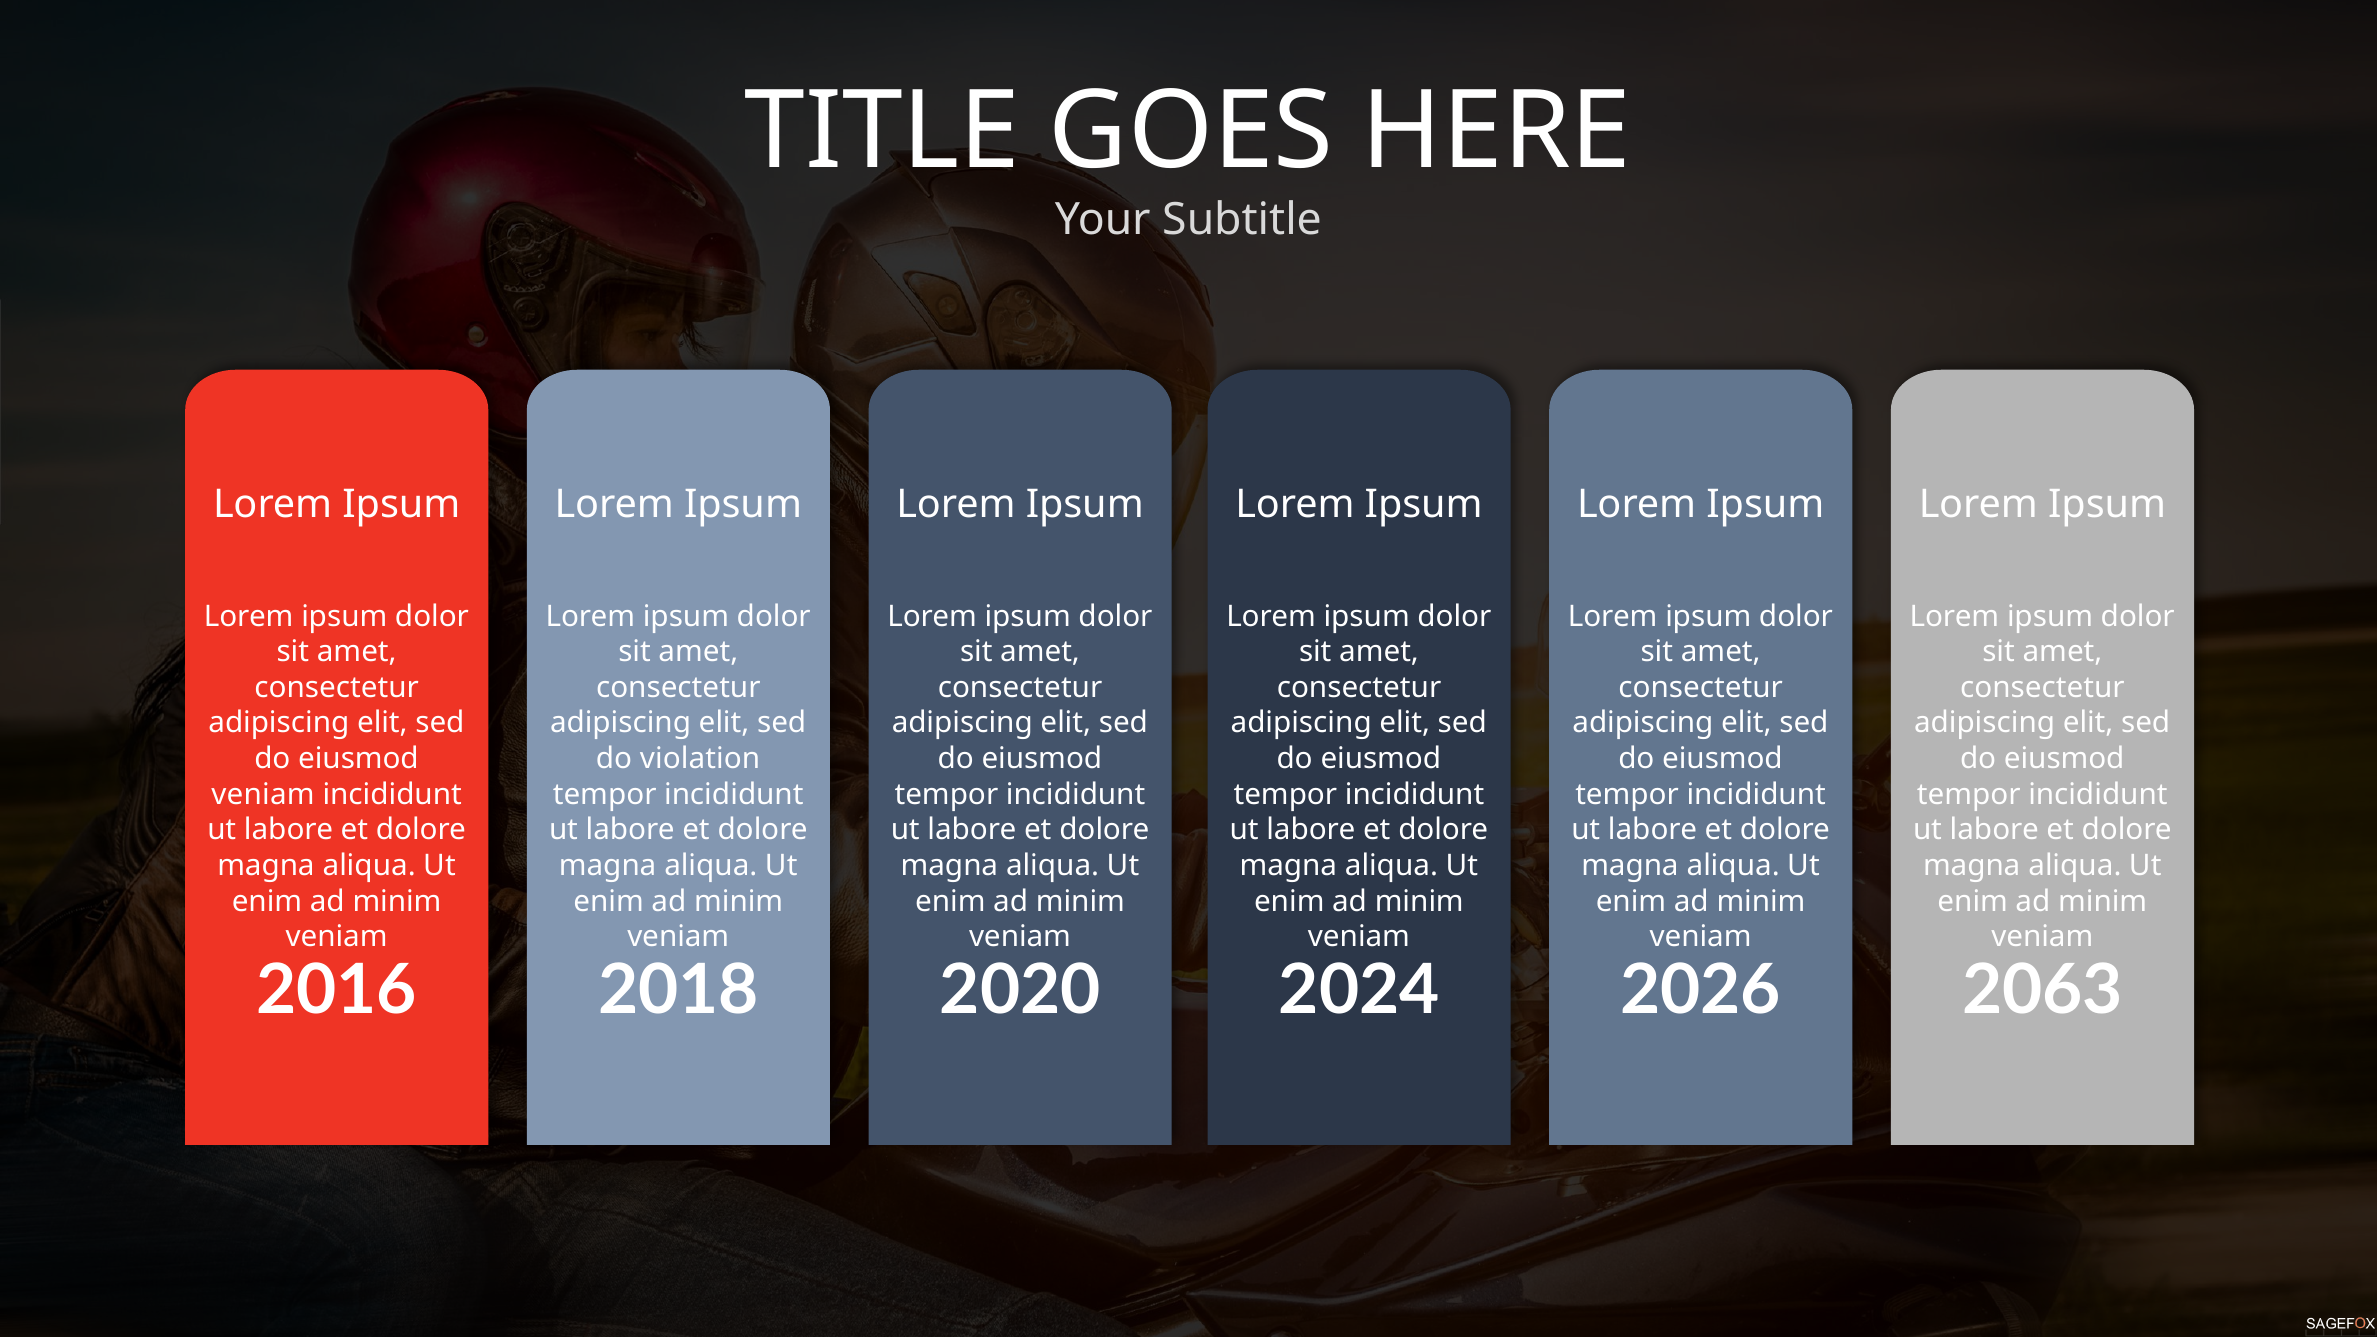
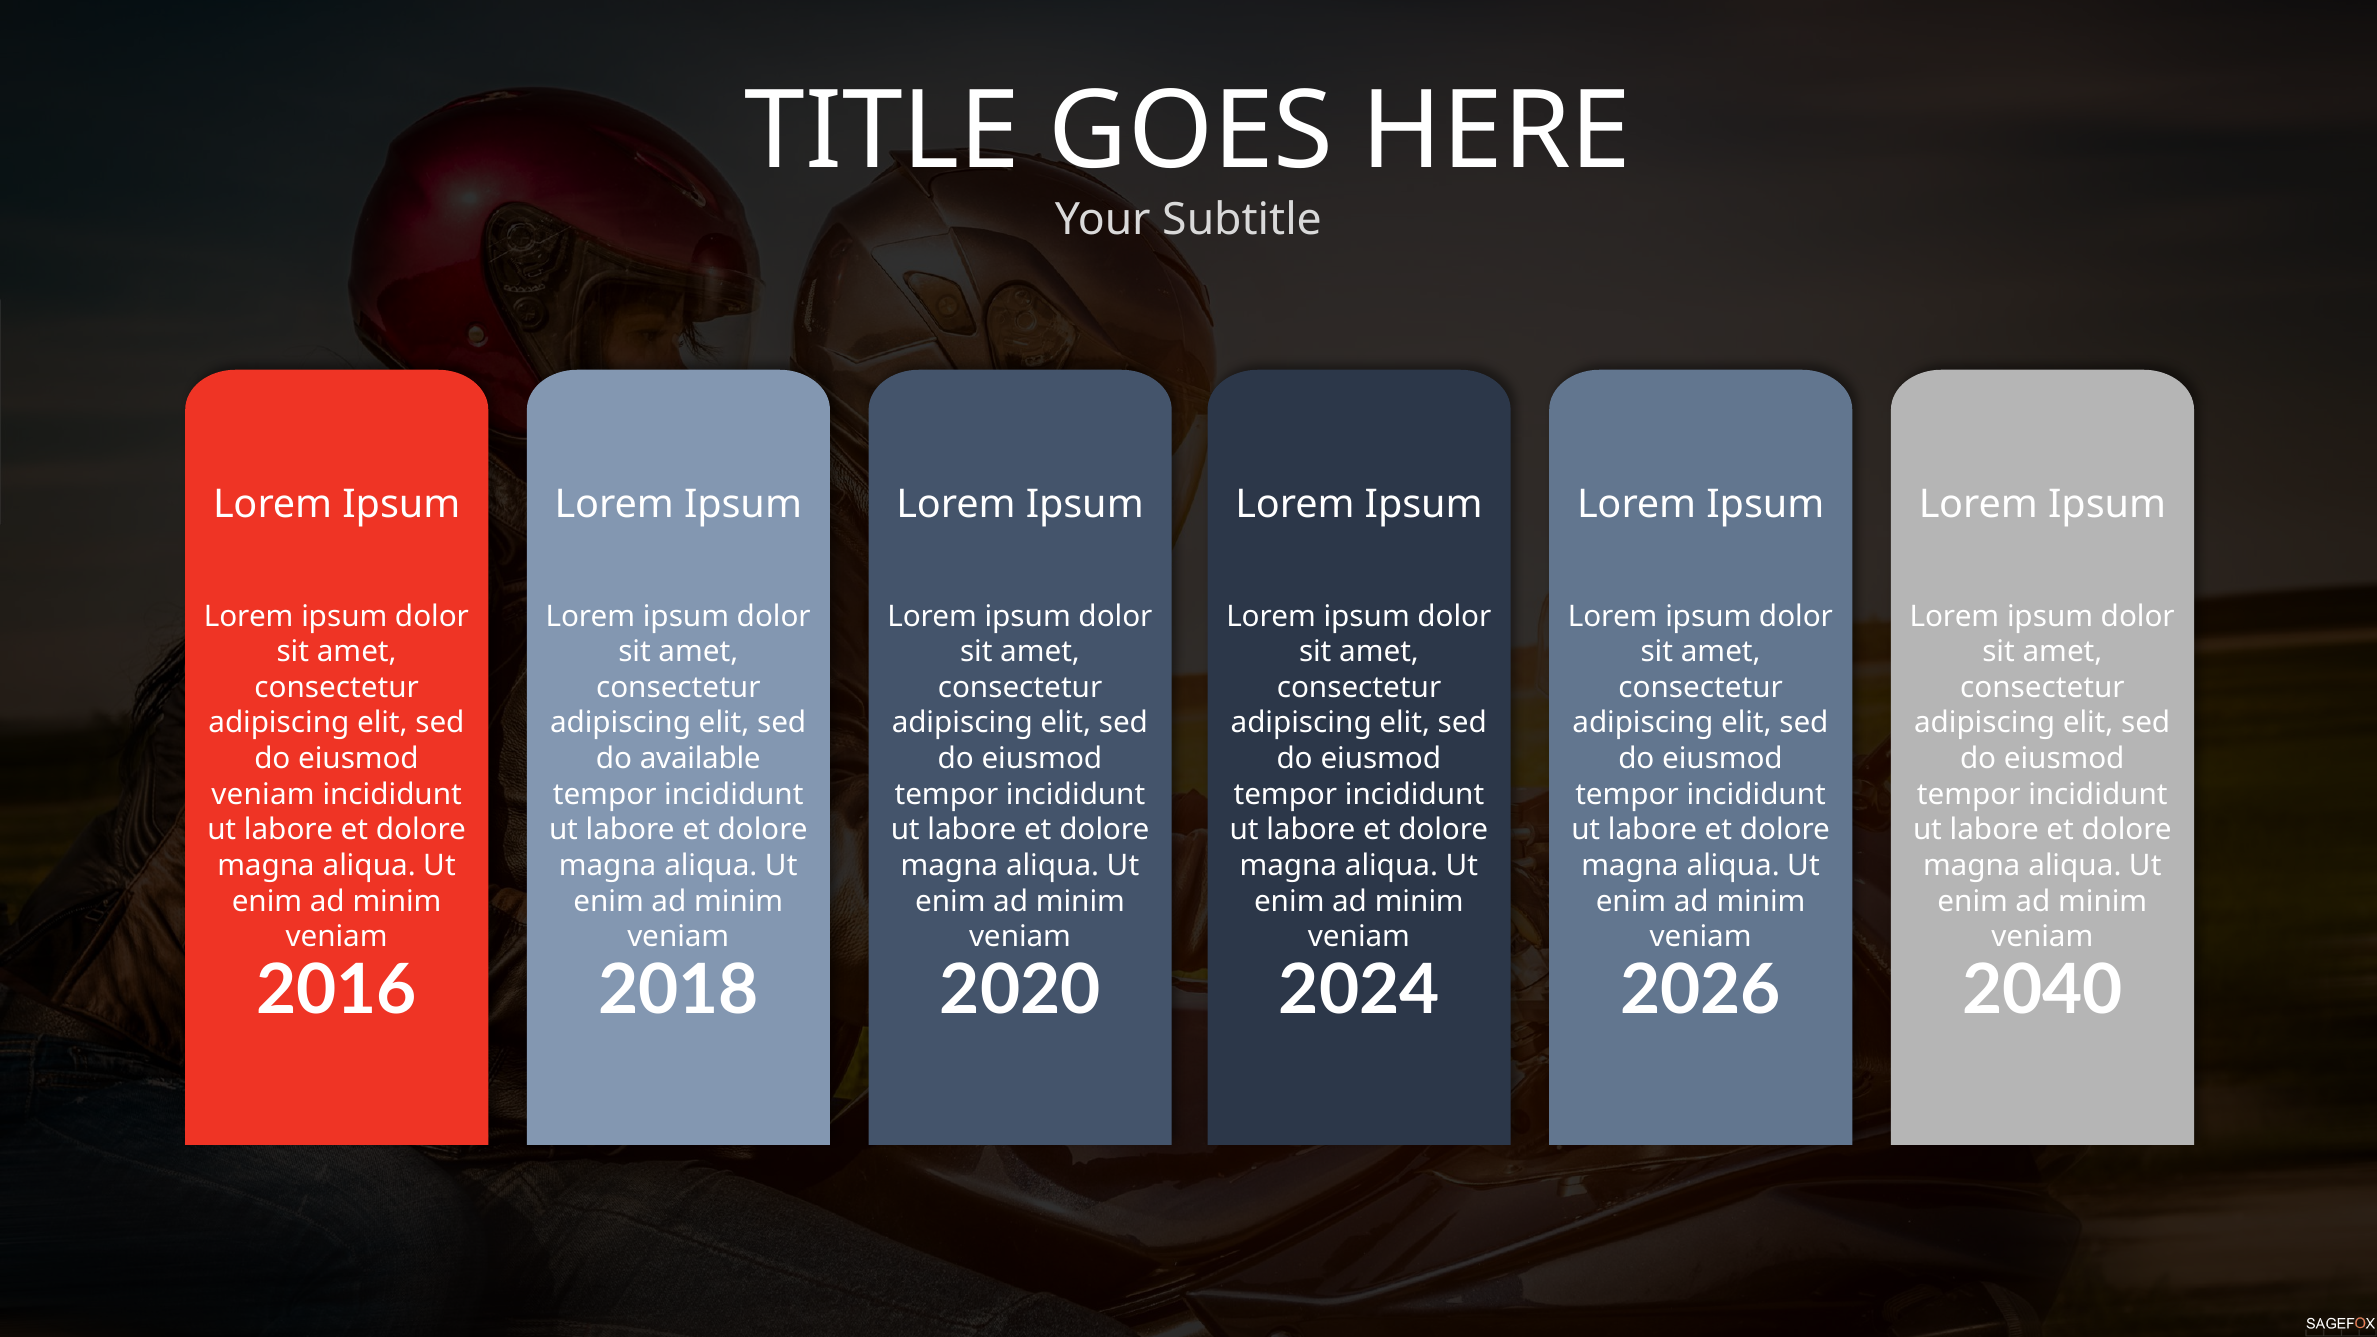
violation: violation -> available
2063: 2063 -> 2040
